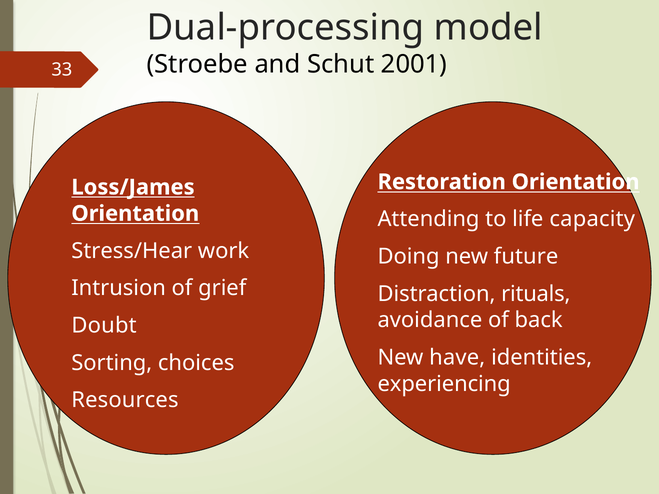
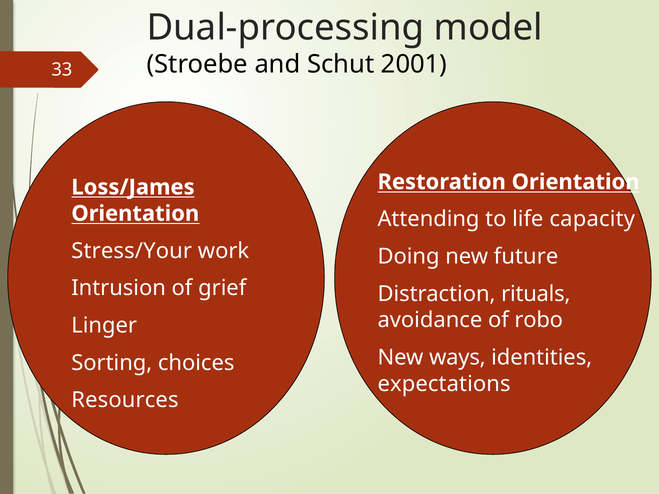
Stress/Hear: Stress/Hear -> Stress/Your
back: back -> robo
Doubt: Doubt -> Linger
have: have -> ways
experiencing: experiencing -> expectations
